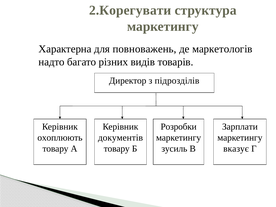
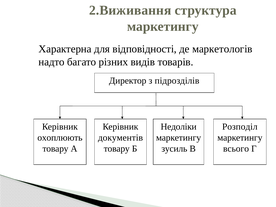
2.Корегувати: 2.Корегувати -> 2.Виживання
повноважень: повноважень -> відповідності
Розробки: Розробки -> Недоліки
Зарплати: Зарплати -> Розподіл
вказує: вказує -> всього
